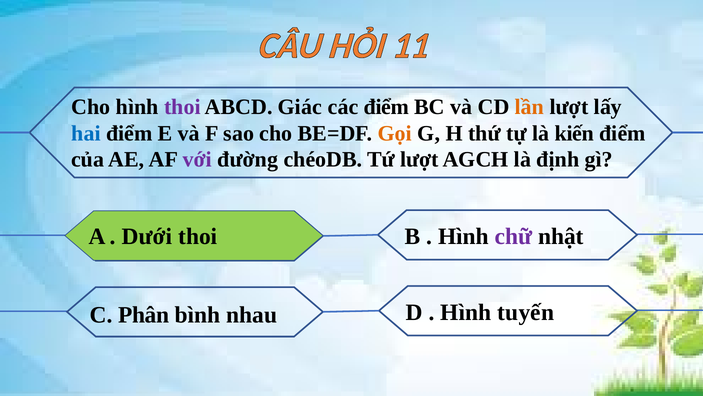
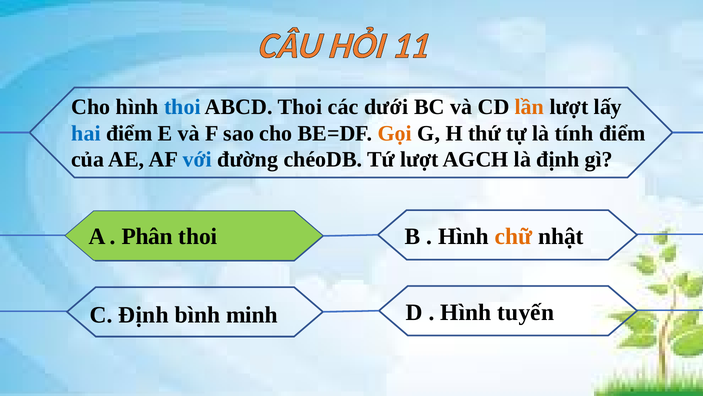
thoi at (182, 107) colour: purple -> blue
ABCD Giác: Giác -> Thoi
các điểm: điểm -> dưới
kiến: kiến -> tính
với colour: purple -> blue
Dưới: Dưới -> Phân
chữ colour: purple -> orange
C Phân: Phân -> Định
nhau: nhau -> minh
